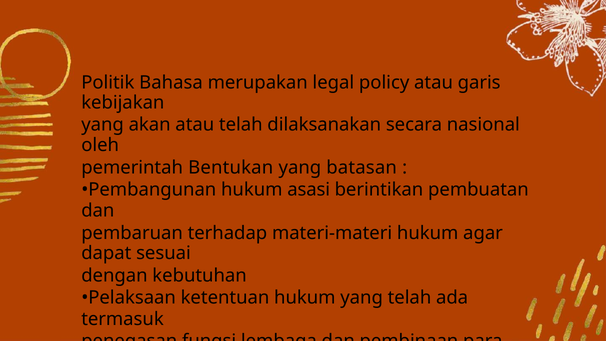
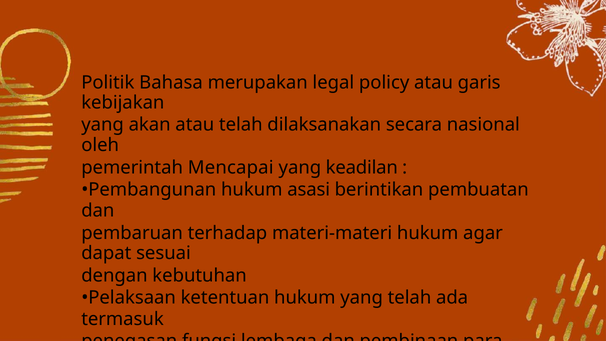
Bentukan: Bentukan -> Mencapai
batasan: batasan -> keadilan
